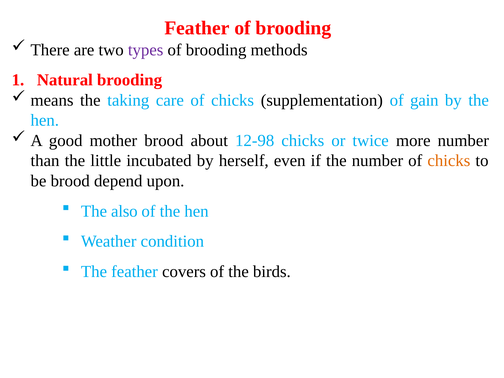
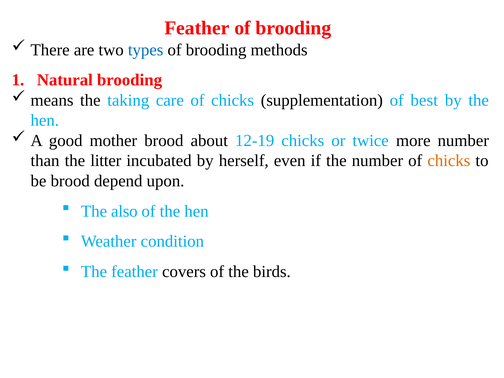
types colour: purple -> blue
gain: gain -> best
12-98: 12-98 -> 12-19
little: little -> litter
